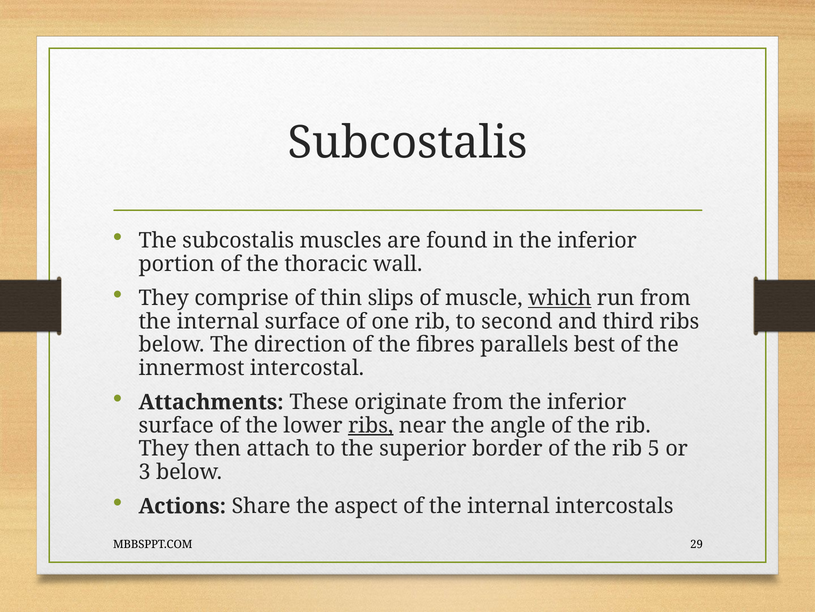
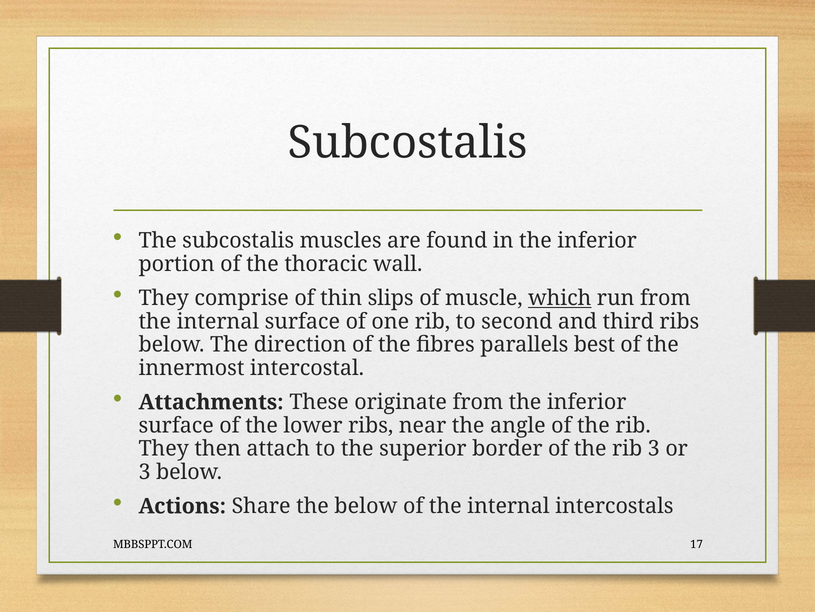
ribs at (371, 425) underline: present -> none
rib 5: 5 -> 3
the aspect: aspect -> below
29: 29 -> 17
